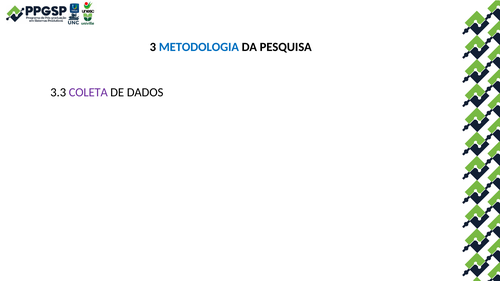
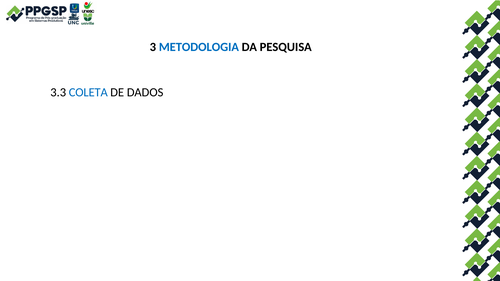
COLETA colour: purple -> blue
